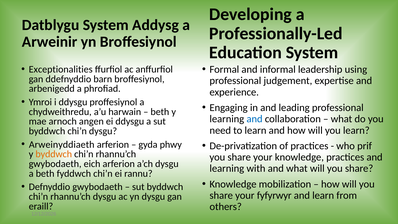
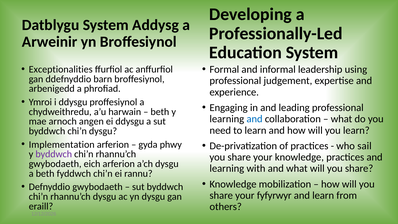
Arweinyddiaeth: Arweinyddiaeth -> Implementation
prif: prif -> sail
byddwch at (54, 154) colour: orange -> purple
